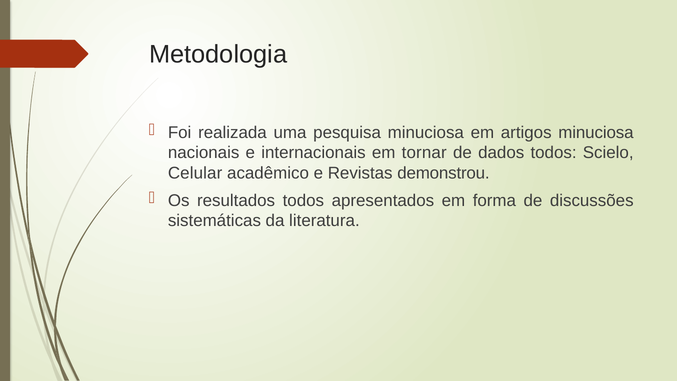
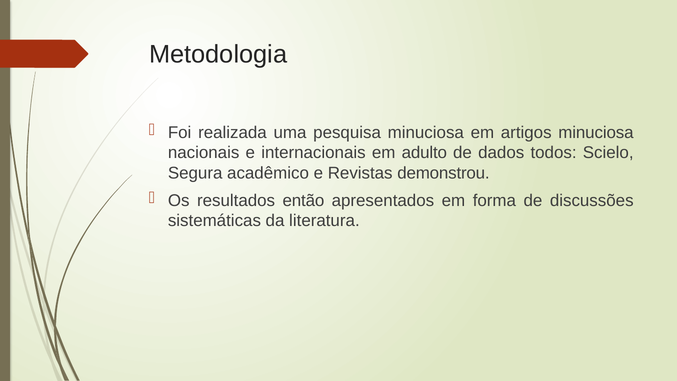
tornar: tornar -> adulto
Celular: Celular -> Segura
resultados todos: todos -> então
